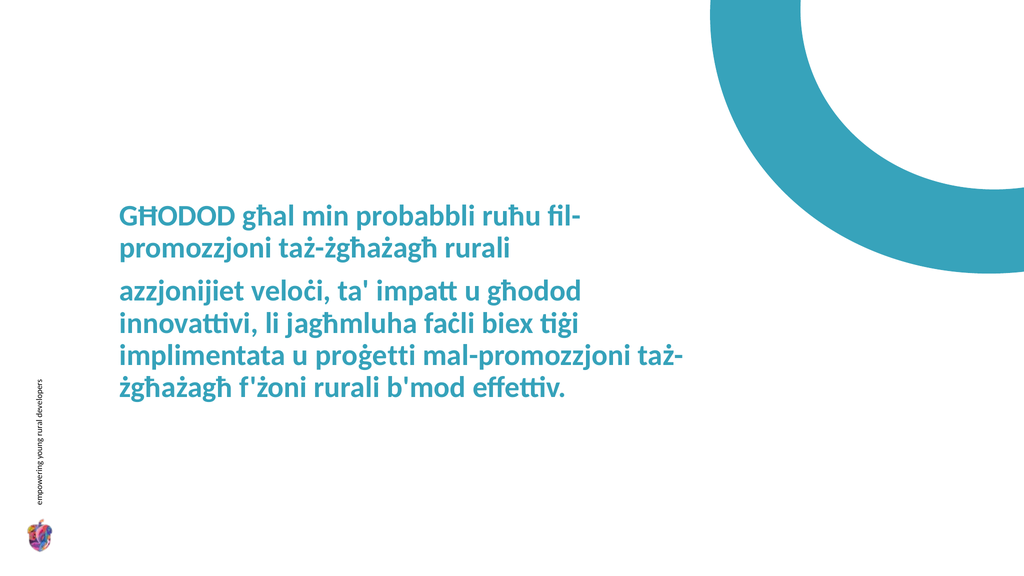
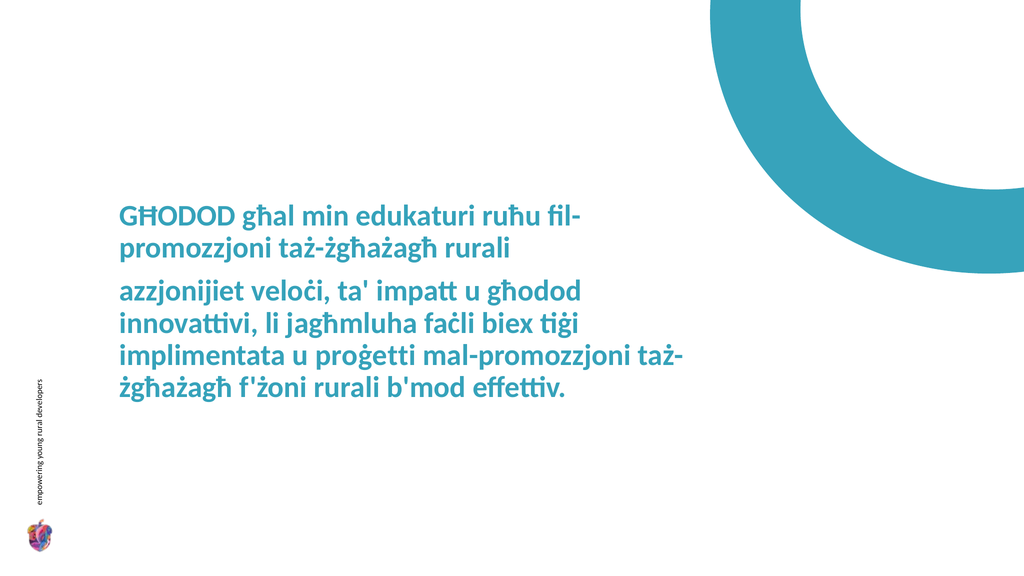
probabbli: probabbli -> edukaturi
